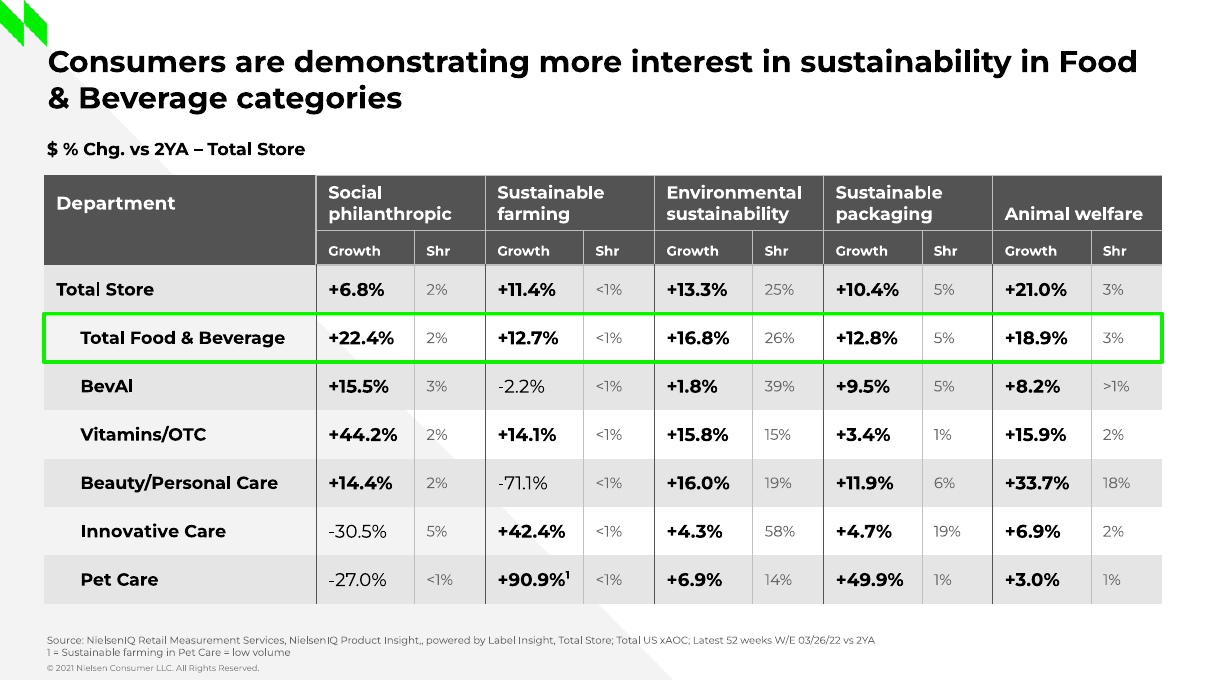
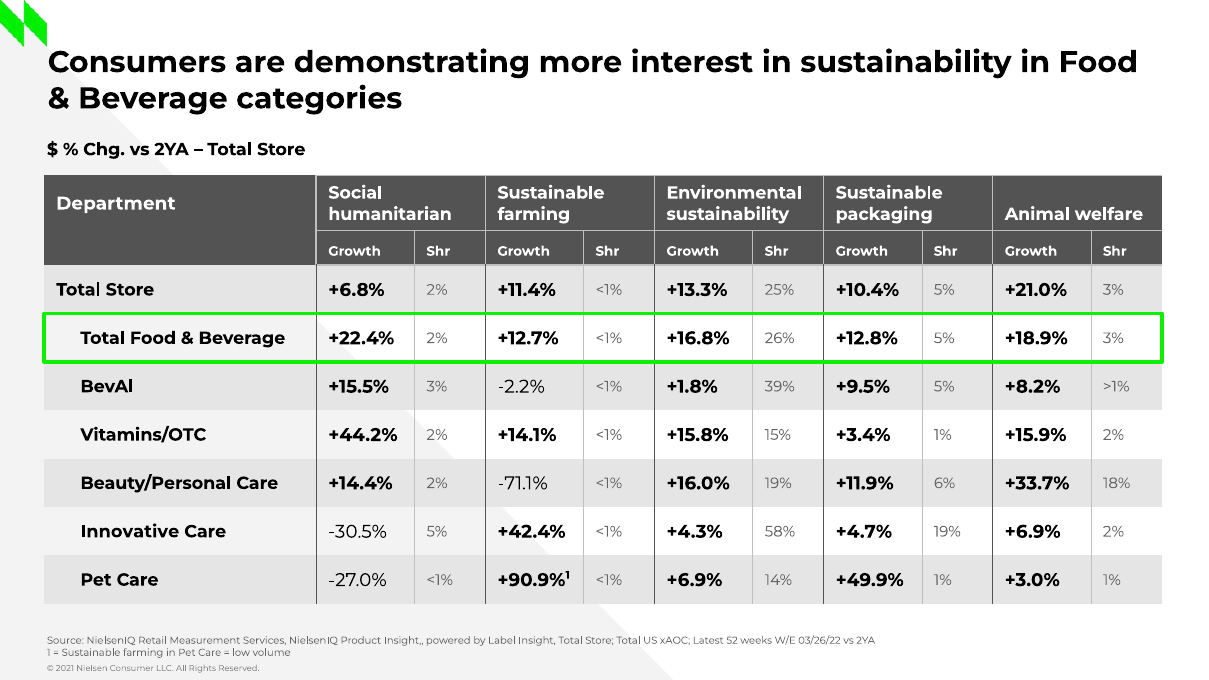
philanthropic: philanthropic -> humanitarian
